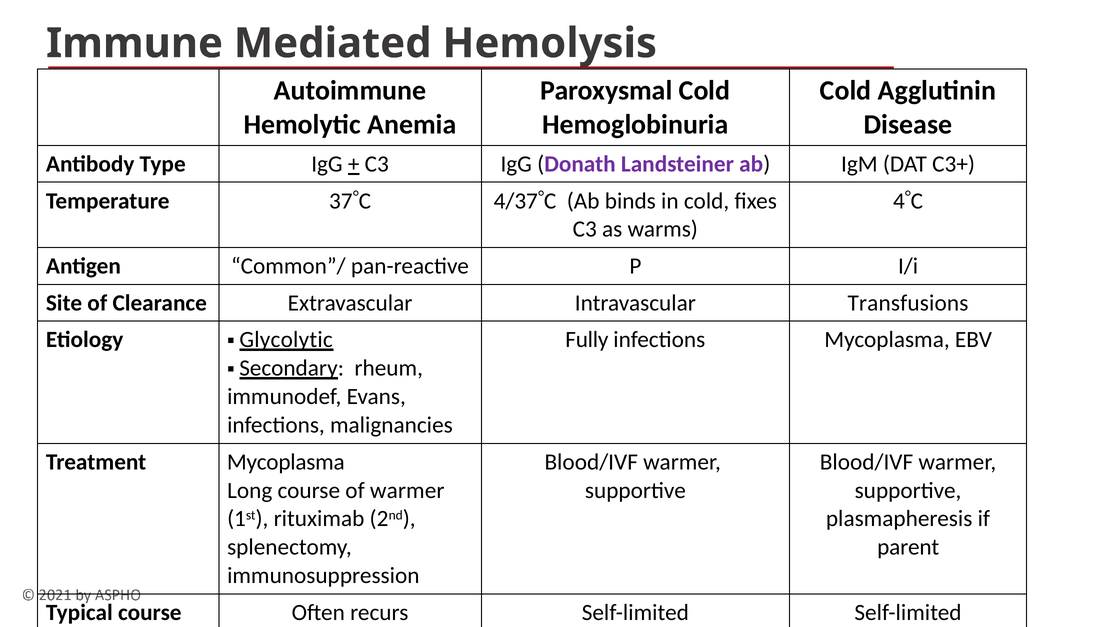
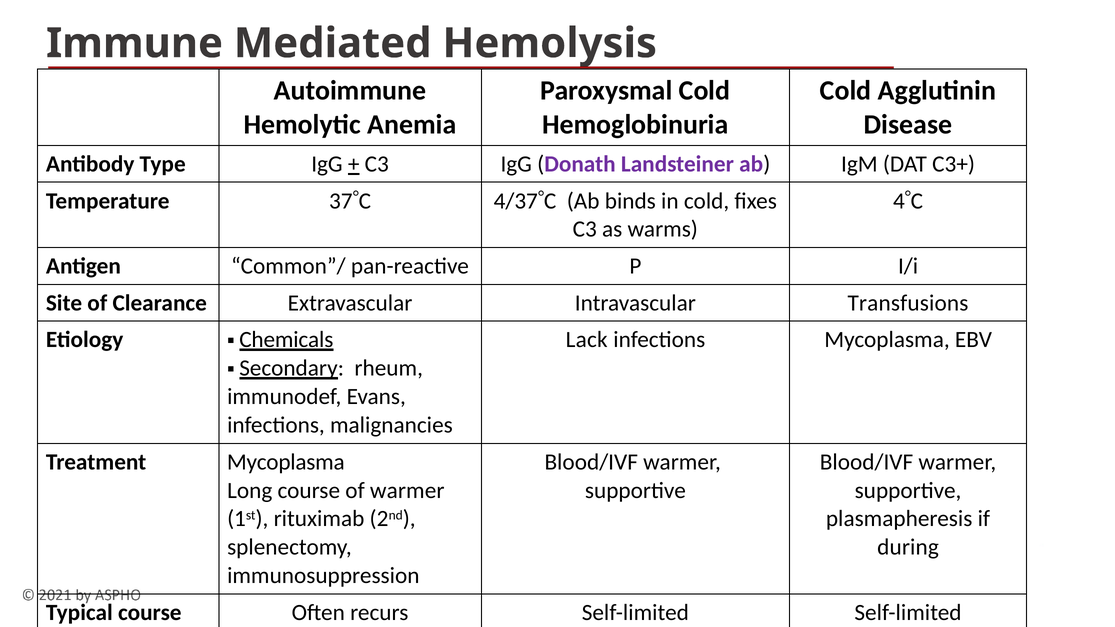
Glycolytic: Glycolytic -> Chemicals
Fully: Fully -> Lack
parent: parent -> during
